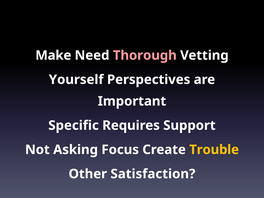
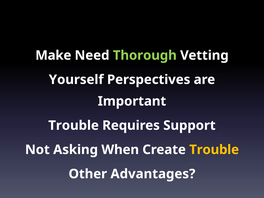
Thorough colour: pink -> light green
Specific at (74, 125): Specific -> Trouble
Focus: Focus -> When
Satisfaction: Satisfaction -> Advantages
